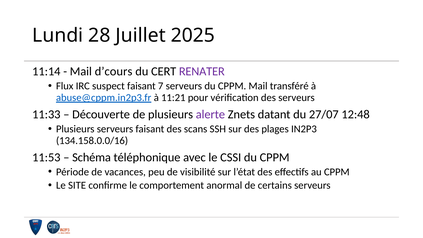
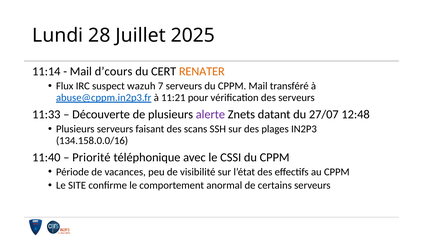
RENATER colour: purple -> orange
suspect faisant: faisant -> wazuh
11:53: 11:53 -> 11:40
Schéma: Schéma -> Priorité
